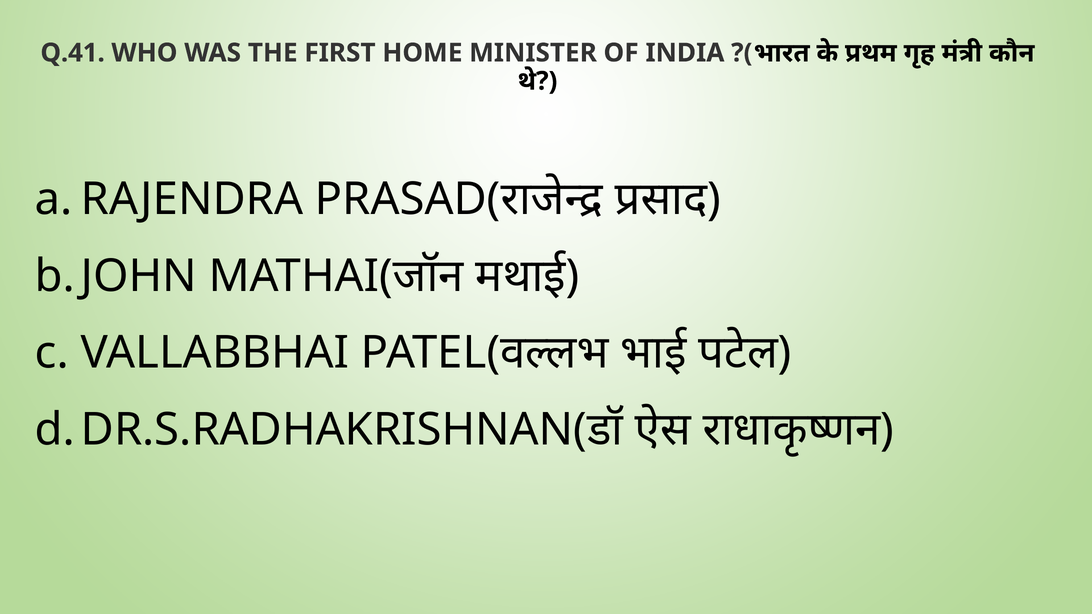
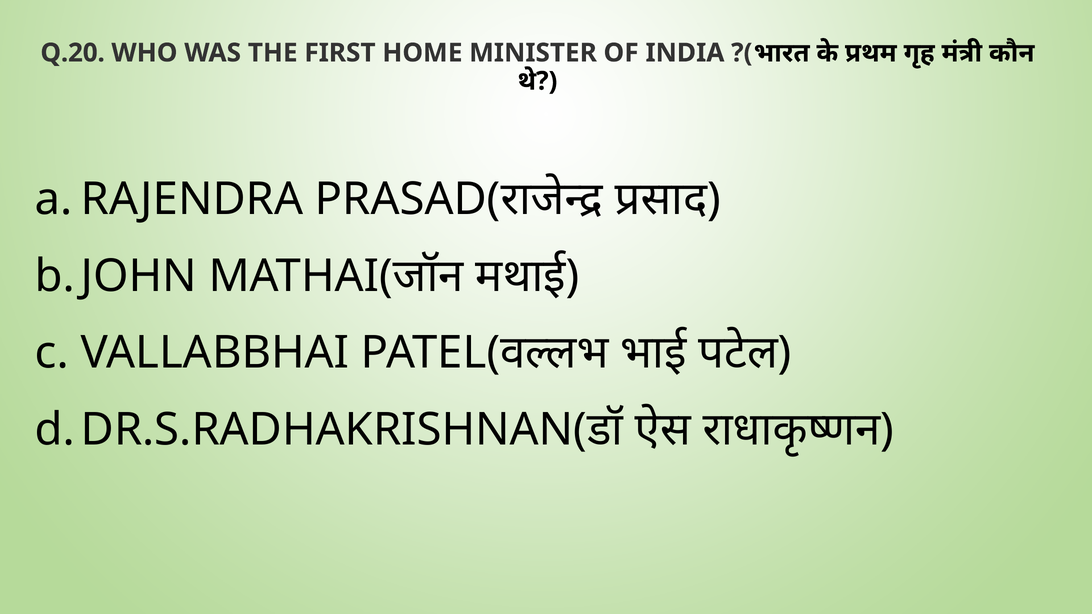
Q.41: Q.41 -> Q.20
